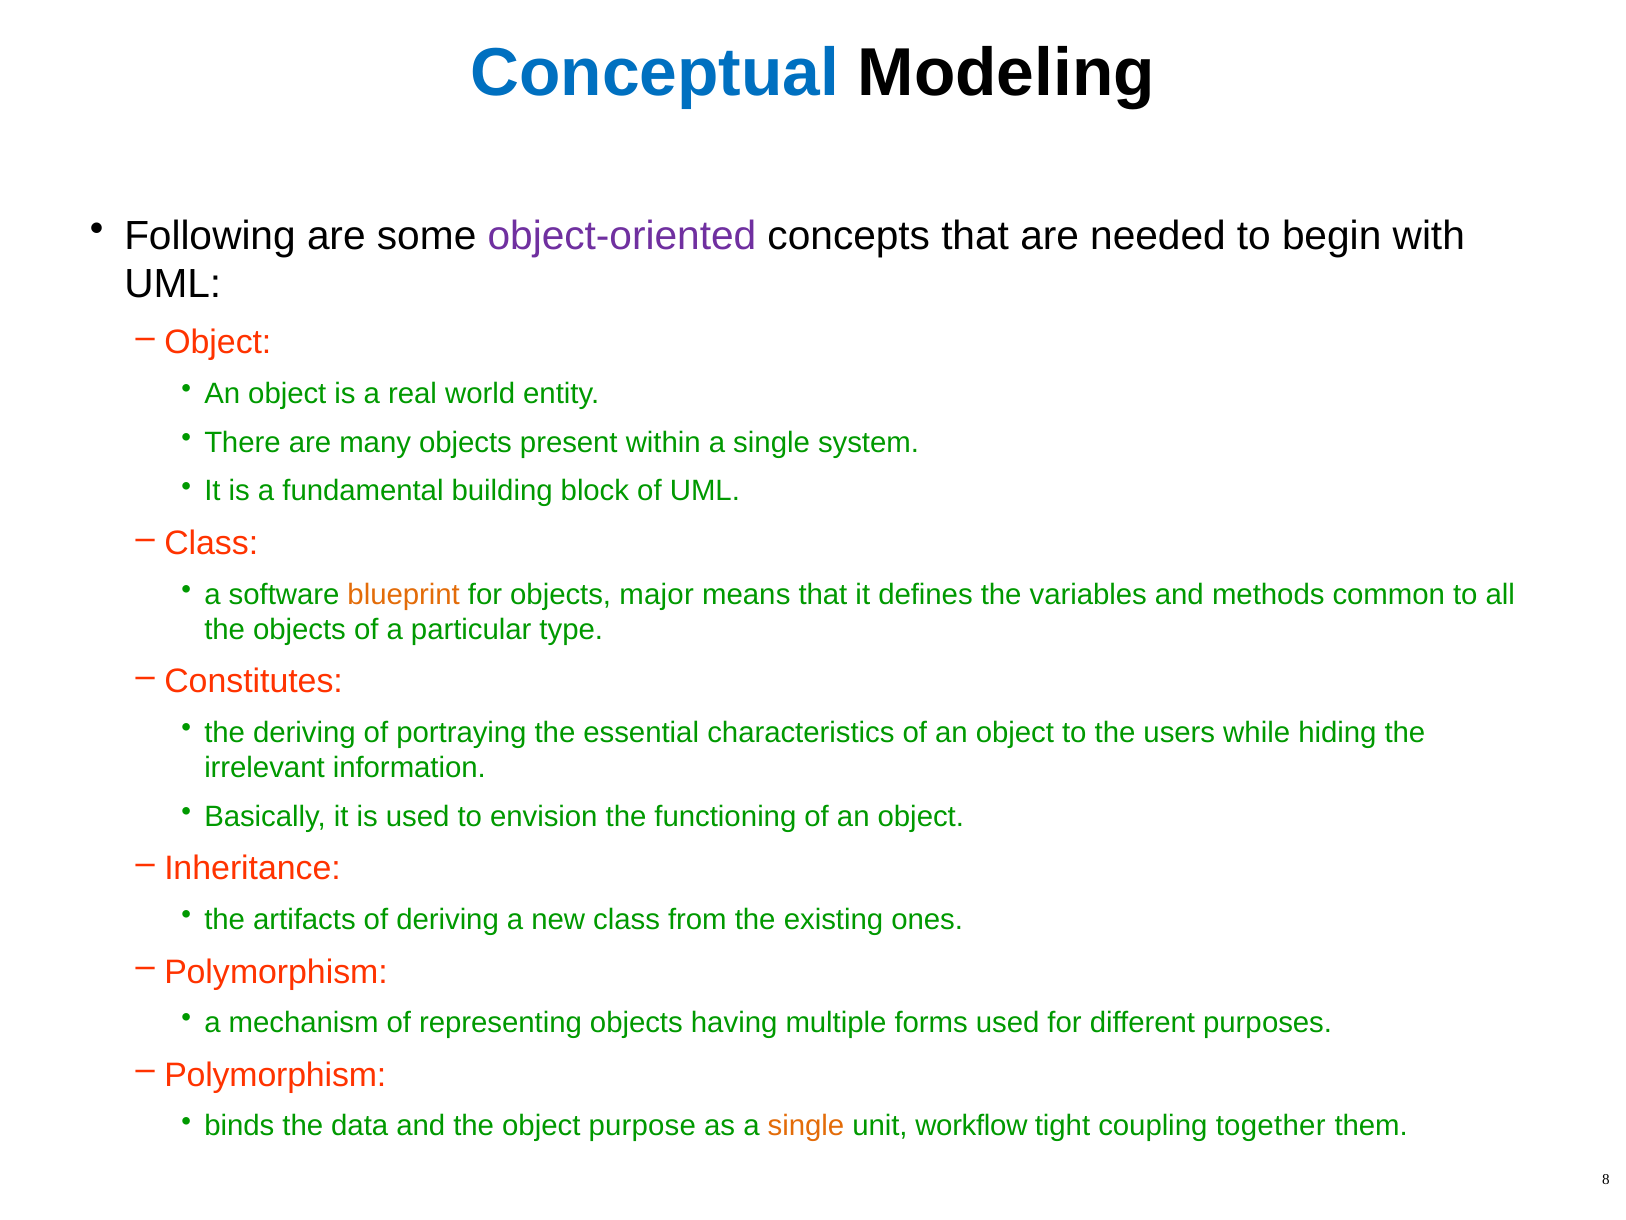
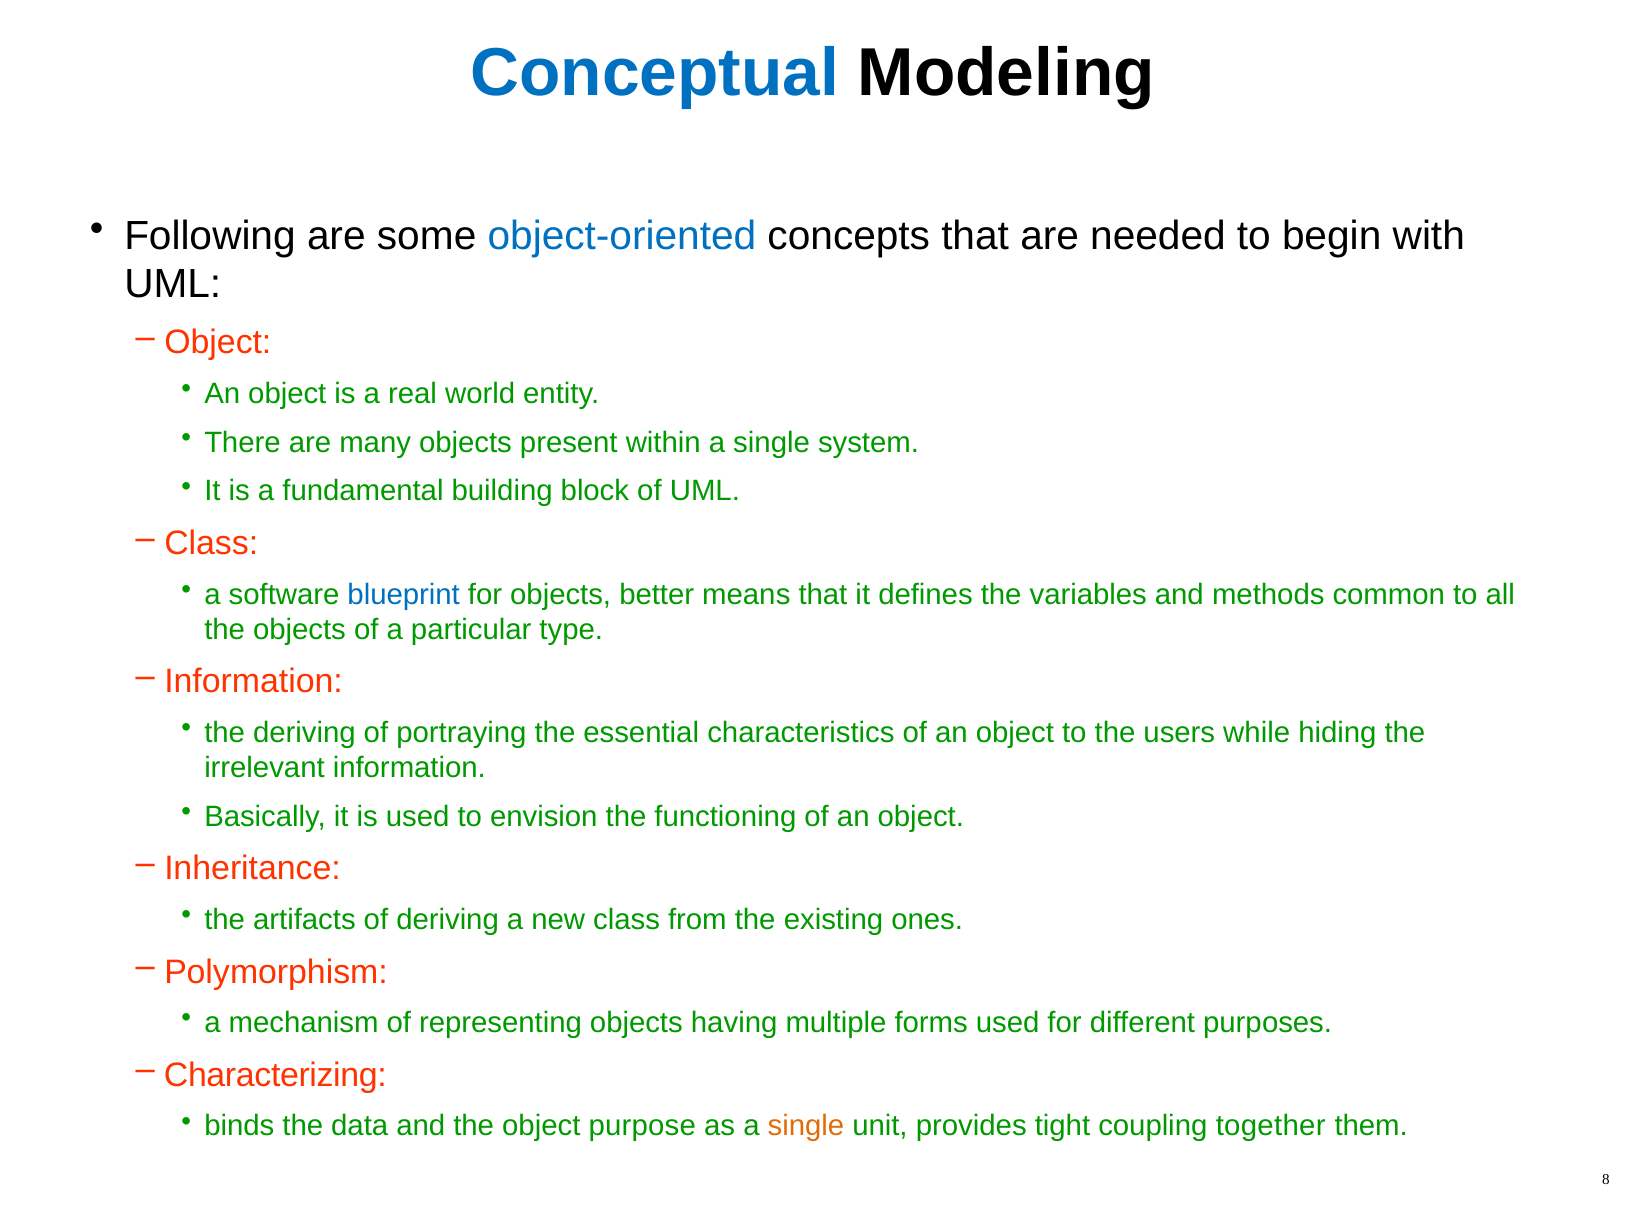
object-oriented colour: purple -> blue
blueprint colour: orange -> blue
major: major -> better
Constitutes at (254, 681): Constitutes -> Information
Polymorphism at (275, 1075): Polymorphism -> Characterizing
workflow: workflow -> provides
